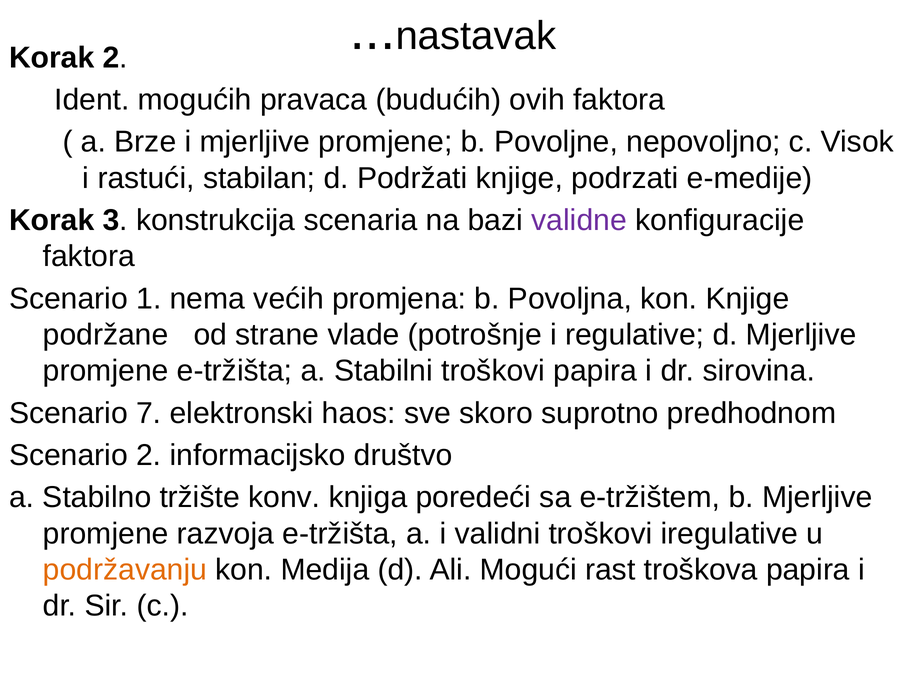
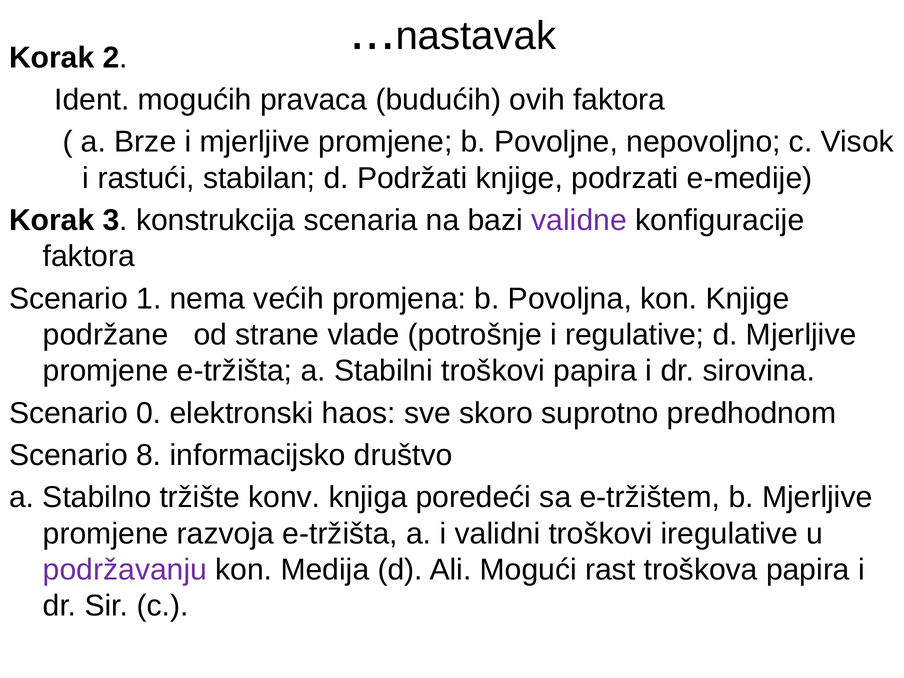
7: 7 -> 0
Scenario 2: 2 -> 8
podržavanju colour: orange -> purple
